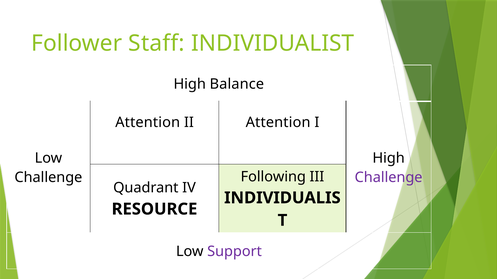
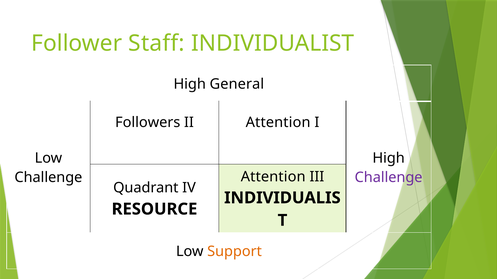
Balance: Balance -> General
Attention at (148, 123): Attention -> Followers
Following at (273, 177): Following -> Attention
Support colour: purple -> orange
